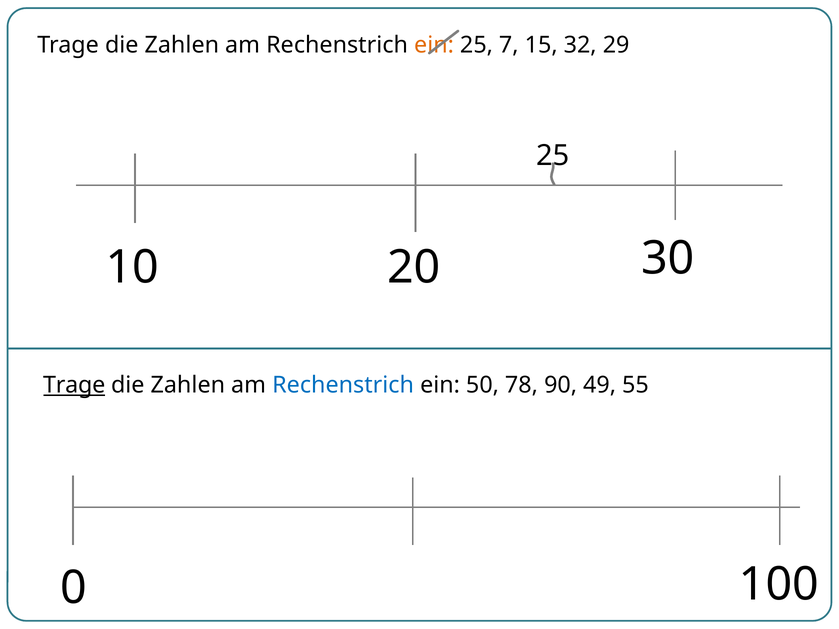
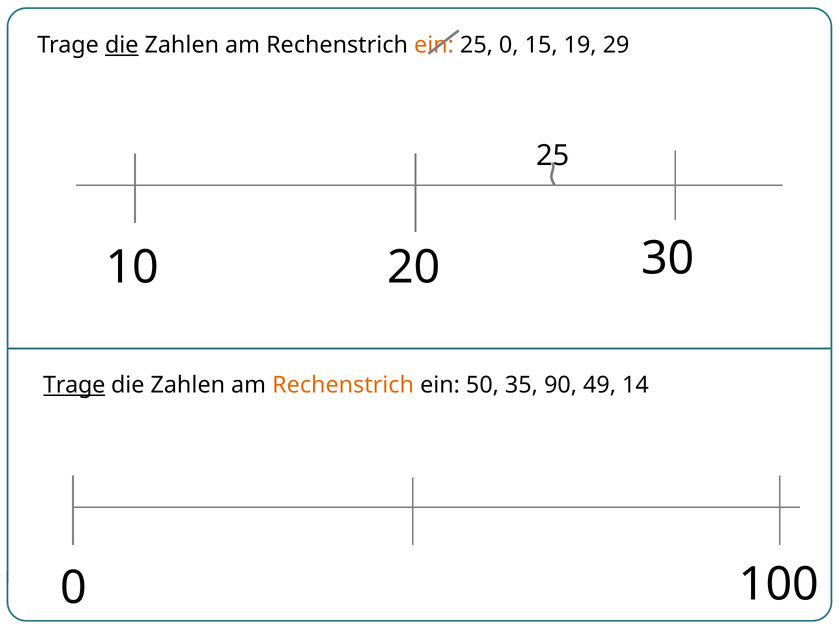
die at (122, 45) underline: none -> present
25 7: 7 -> 0
32: 32 -> 19
Rechenstrich at (343, 385) colour: blue -> orange
78: 78 -> 35
55: 55 -> 14
